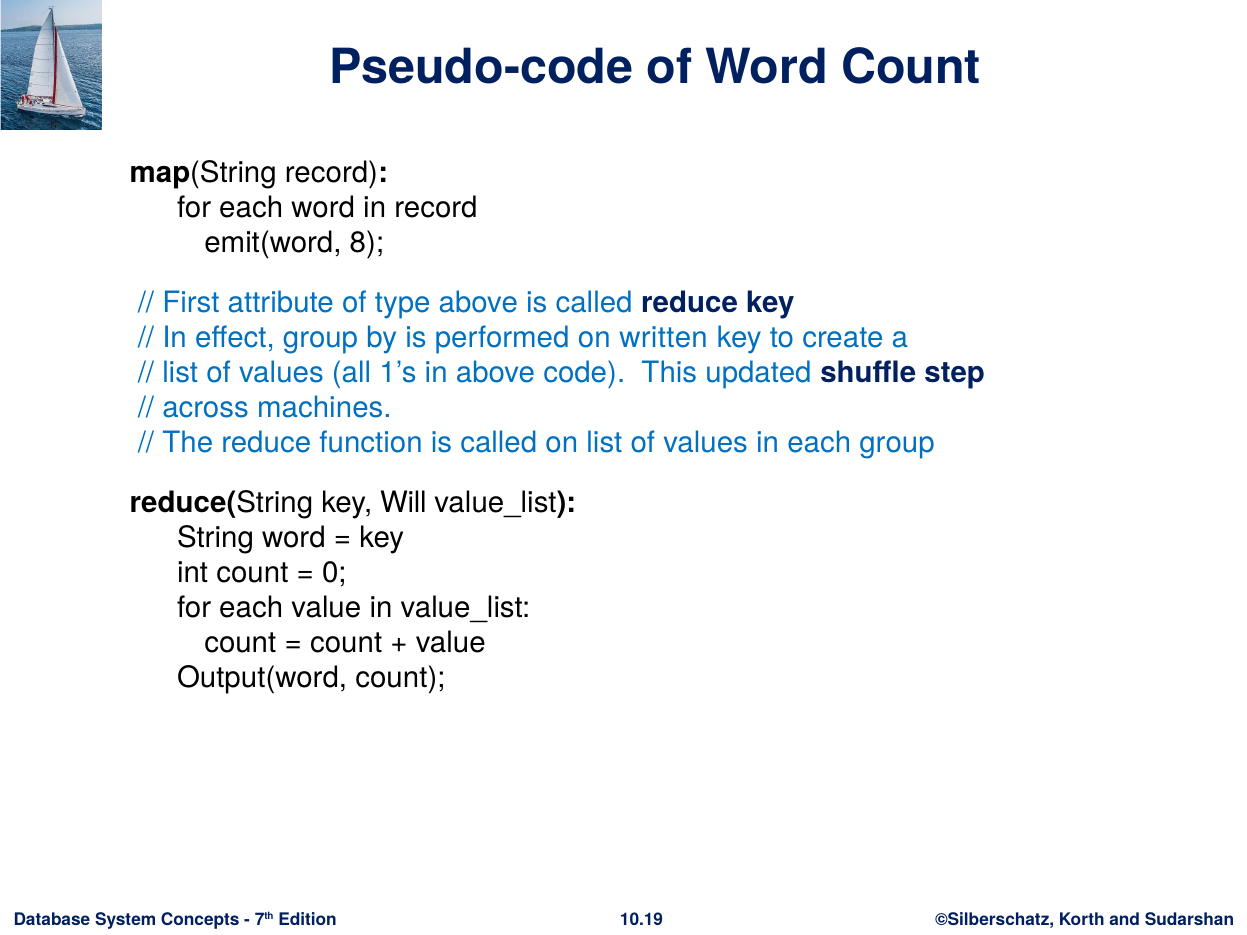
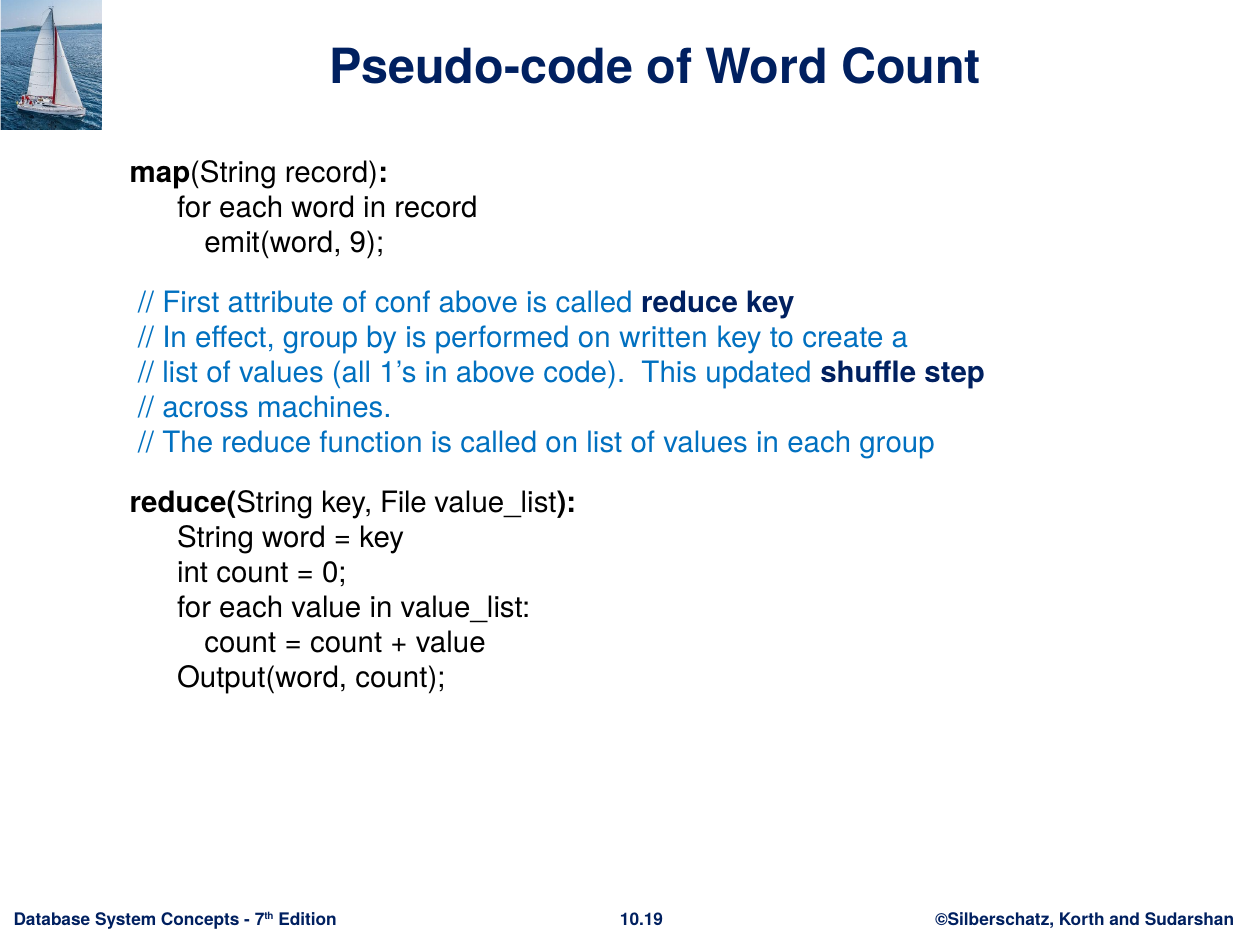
8: 8 -> 9
type: type -> conf
Will: Will -> File
